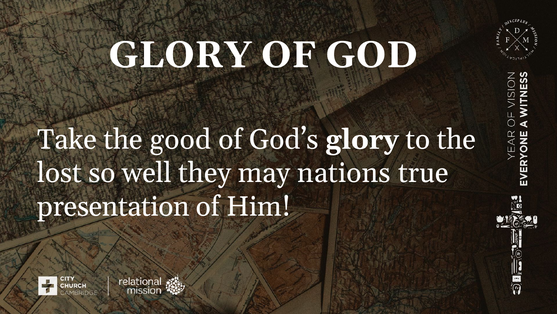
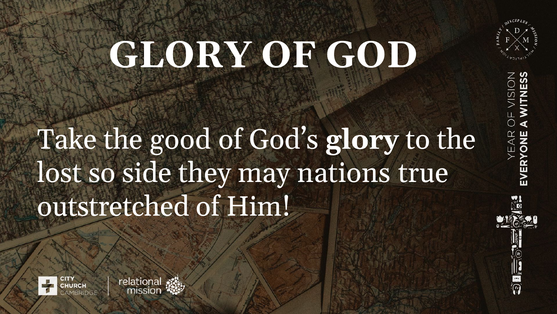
well: well -> side
presentation: presentation -> outstretched
